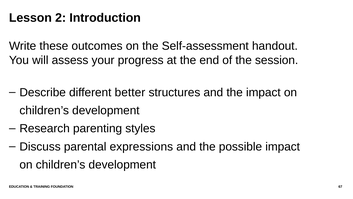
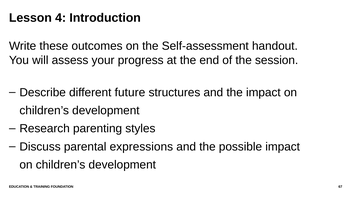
2: 2 -> 4
better: better -> future
